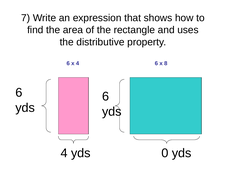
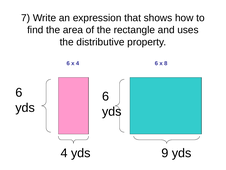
0: 0 -> 9
